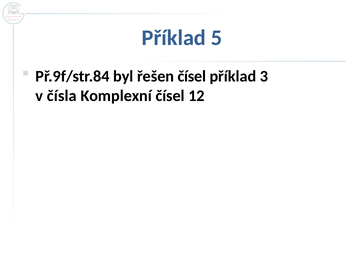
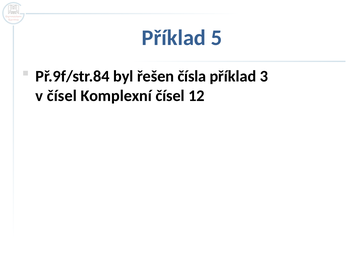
řešen čísel: čísel -> čísla
v čísla: čísla -> čísel
